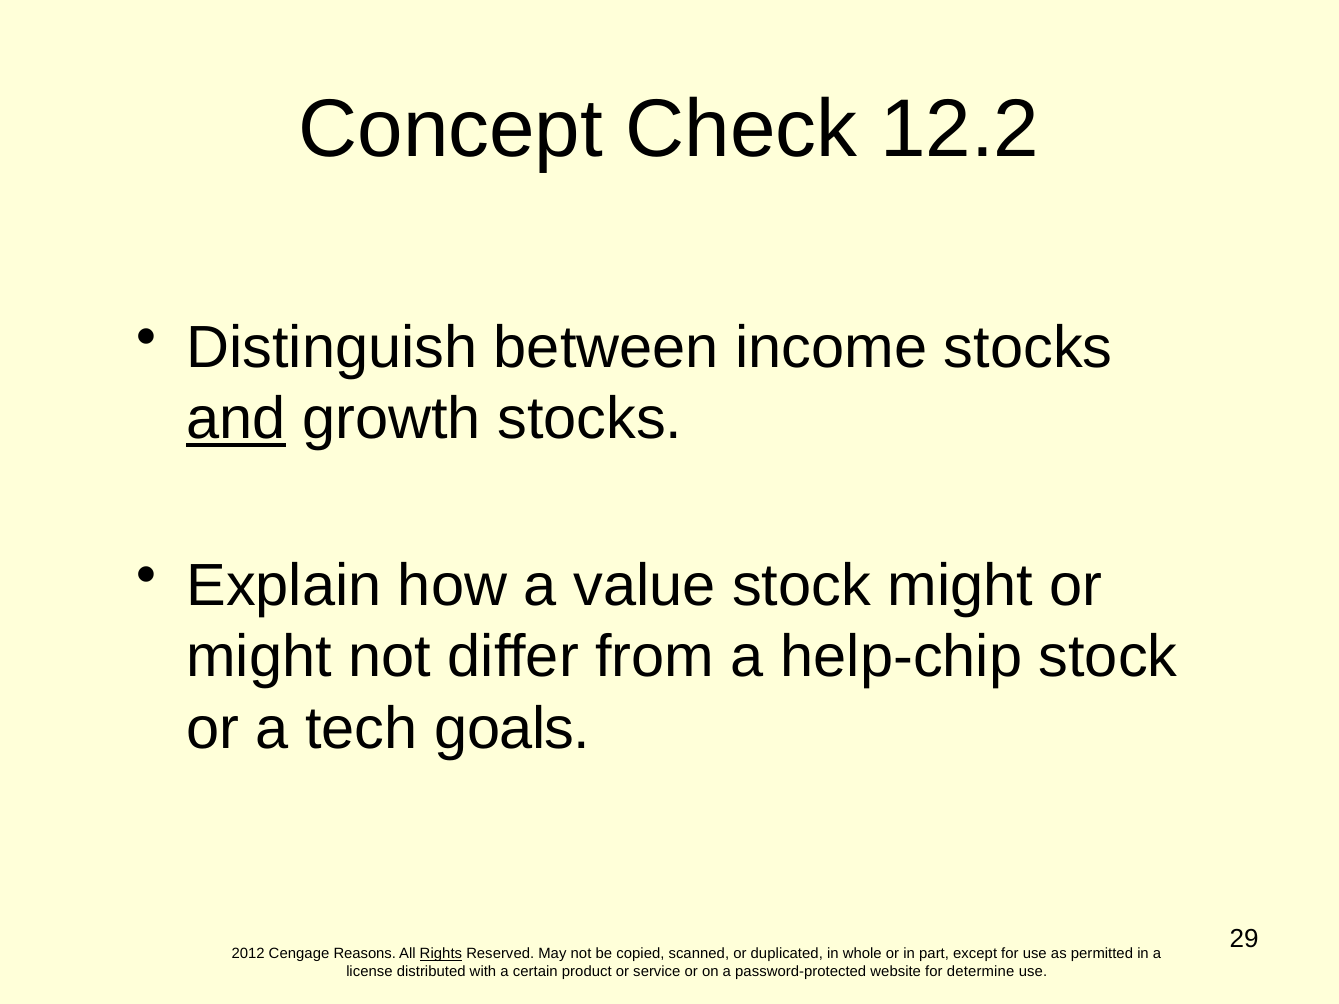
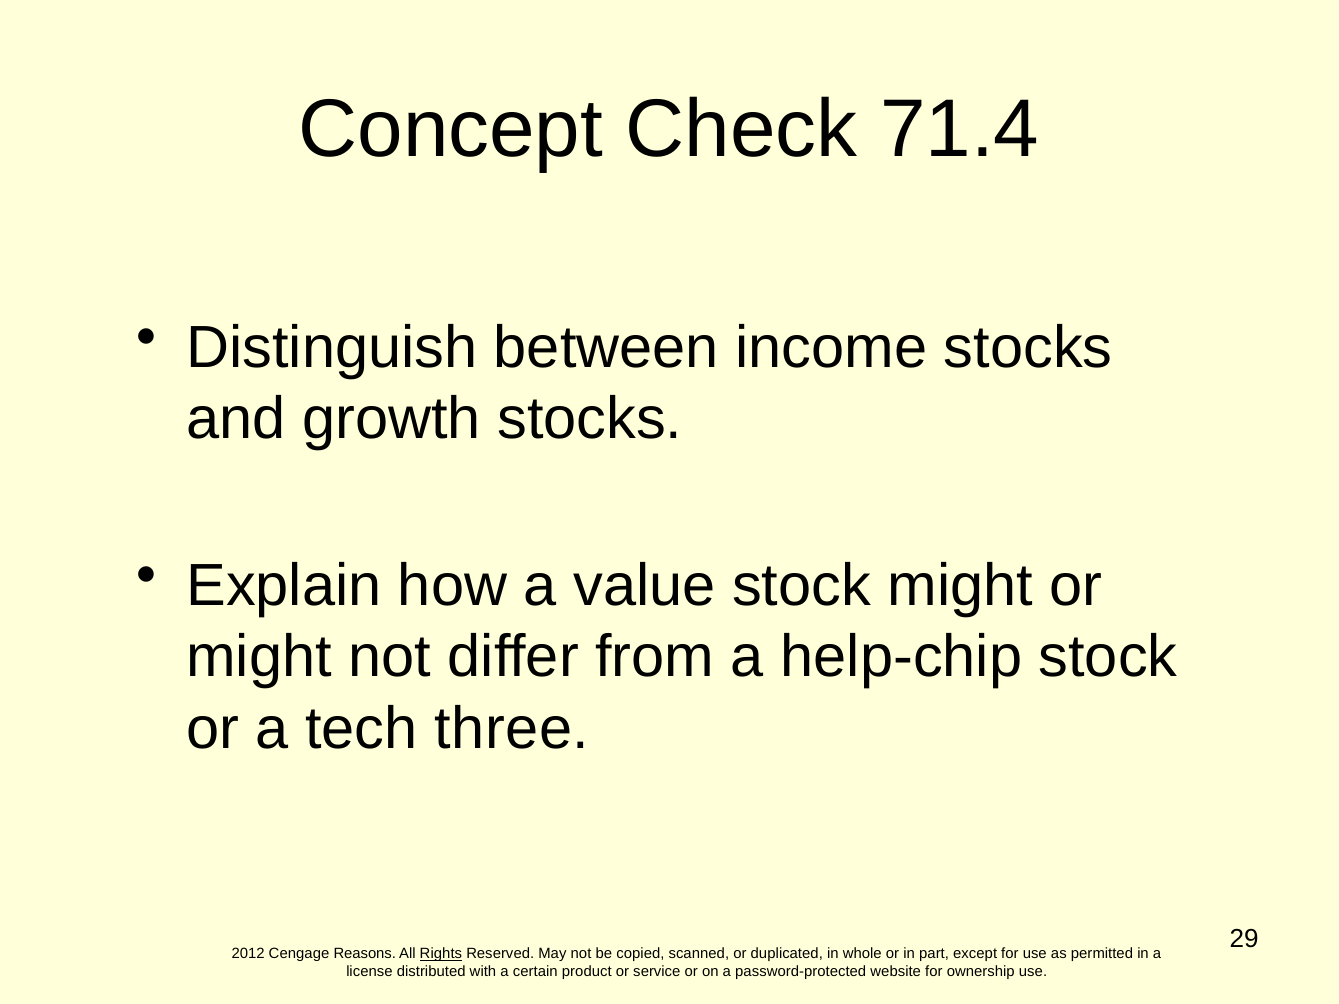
12.2: 12.2 -> 71.4
and underline: present -> none
goals: goals -> three
determine: determine -> ownership
